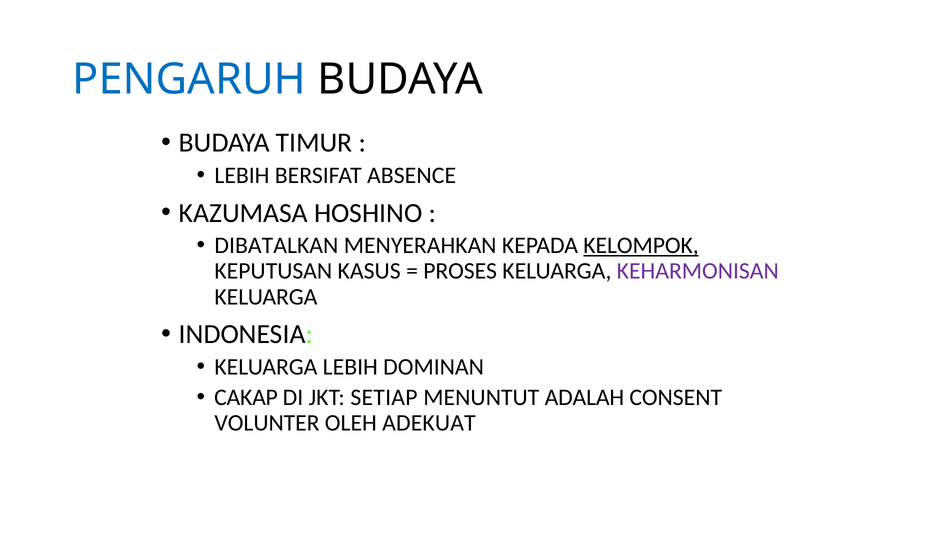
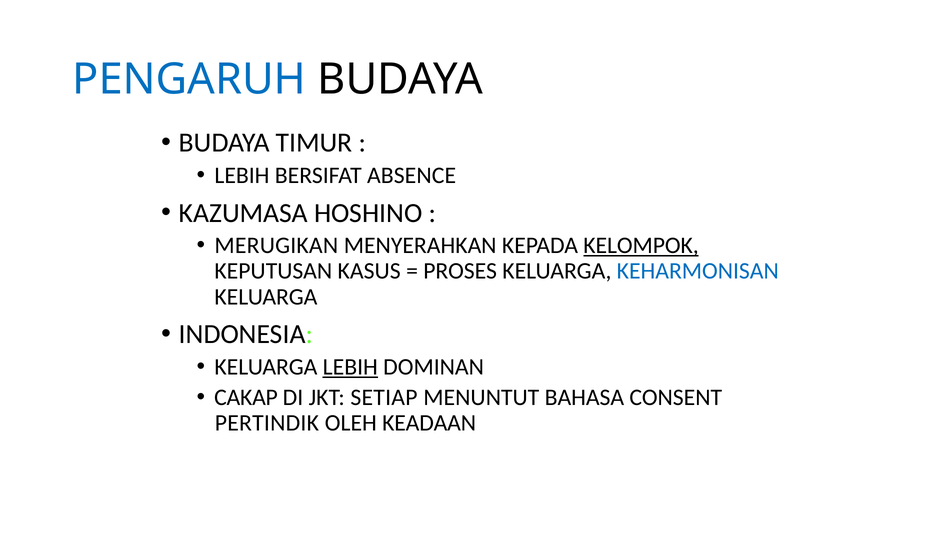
DIBATALKAN: DIBATALKAN -> MERUGIKAN
KEHARMONISAN colour: purple -> blue
LEBIH at (350, 367) underline: none -> present
ADALAH: ADALAH -> BAHASA
VOLUNTER: VOLUNTER -> PERTINDIK
ADEKUAT: ADEKUAT -> KEADAAN
